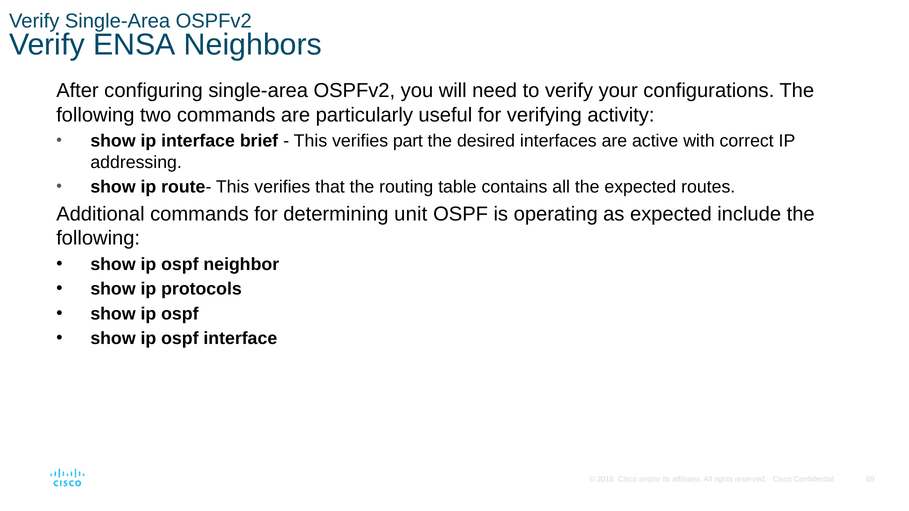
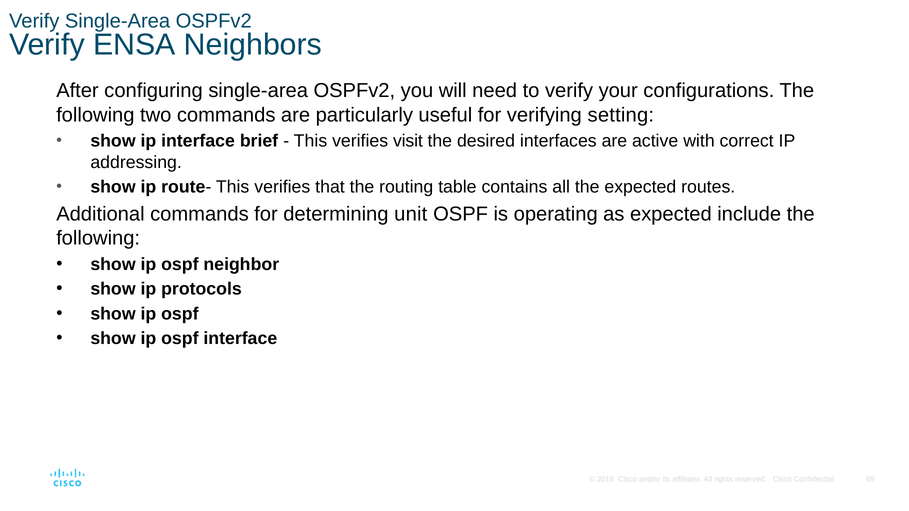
activity: activity -> setting
part: part -> visit
